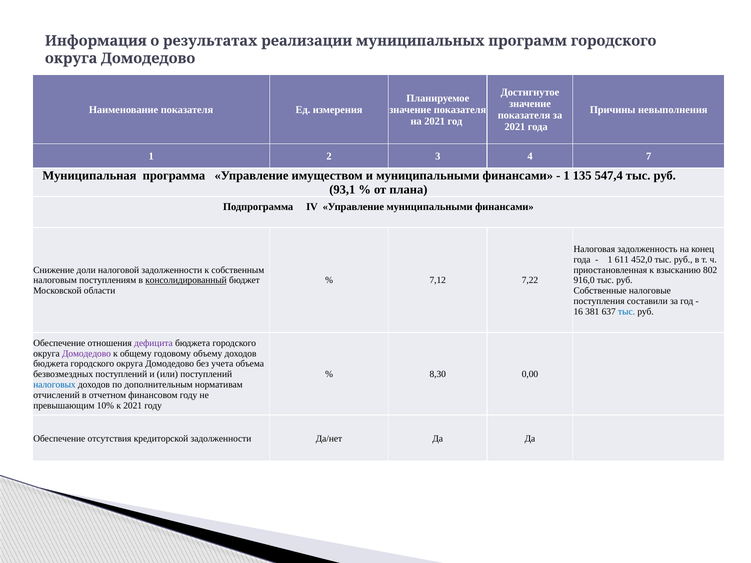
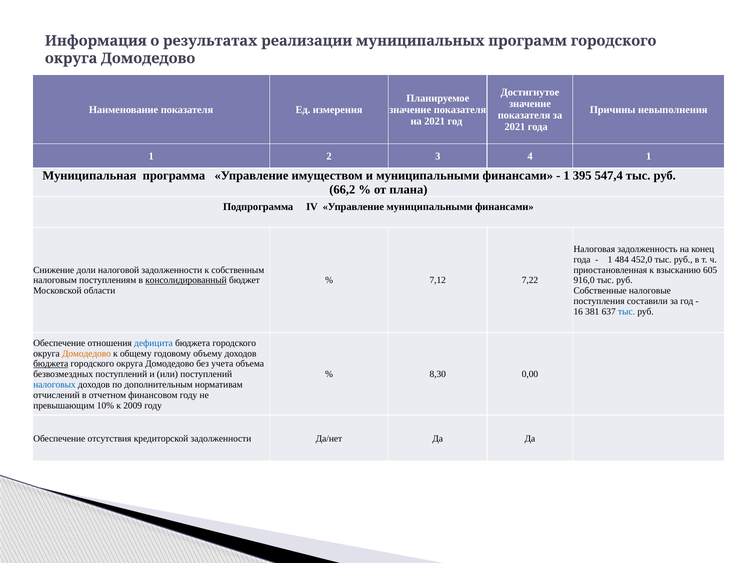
4 7: 7 -> 1
135: 135 -> 395
93,1: 93,1 -> 66,2
611: 611 -> 484
802: 802 -> 605
дефицита colour: purple -> blue
Домодедово at (86, 354) colour: purple -> orange
бюджета at (51, 364) underline: none -> present
к 2021: 2021 -> 2009
